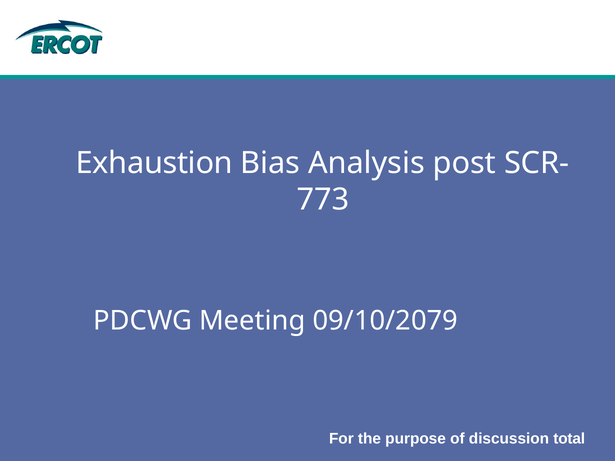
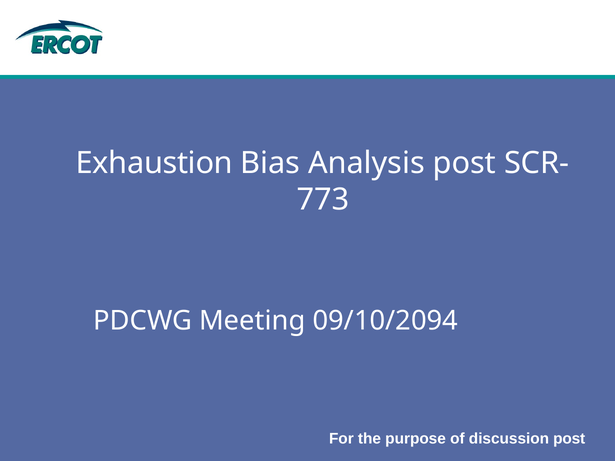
09/10/2079: 09/10/2079 -> 09/10/2094
discussion total: total -> post
